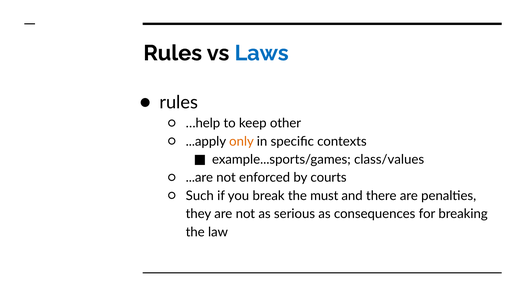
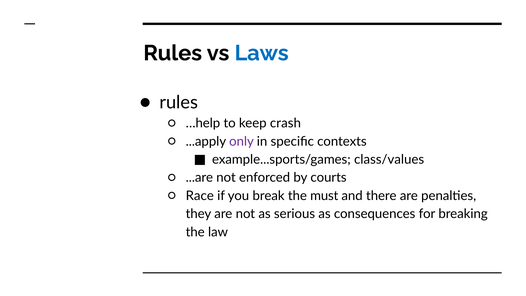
other: other -> crash
only colour: orange -> purple
Such: Such -> Race
